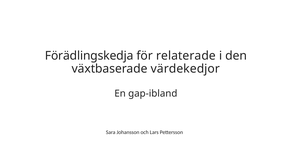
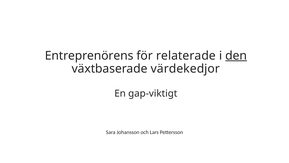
Förädlingskedja: Förädlingskedja -> Entreprenörens
den underline: none -> present
gap-ibland: gap-ibland -> gap-viktigt
